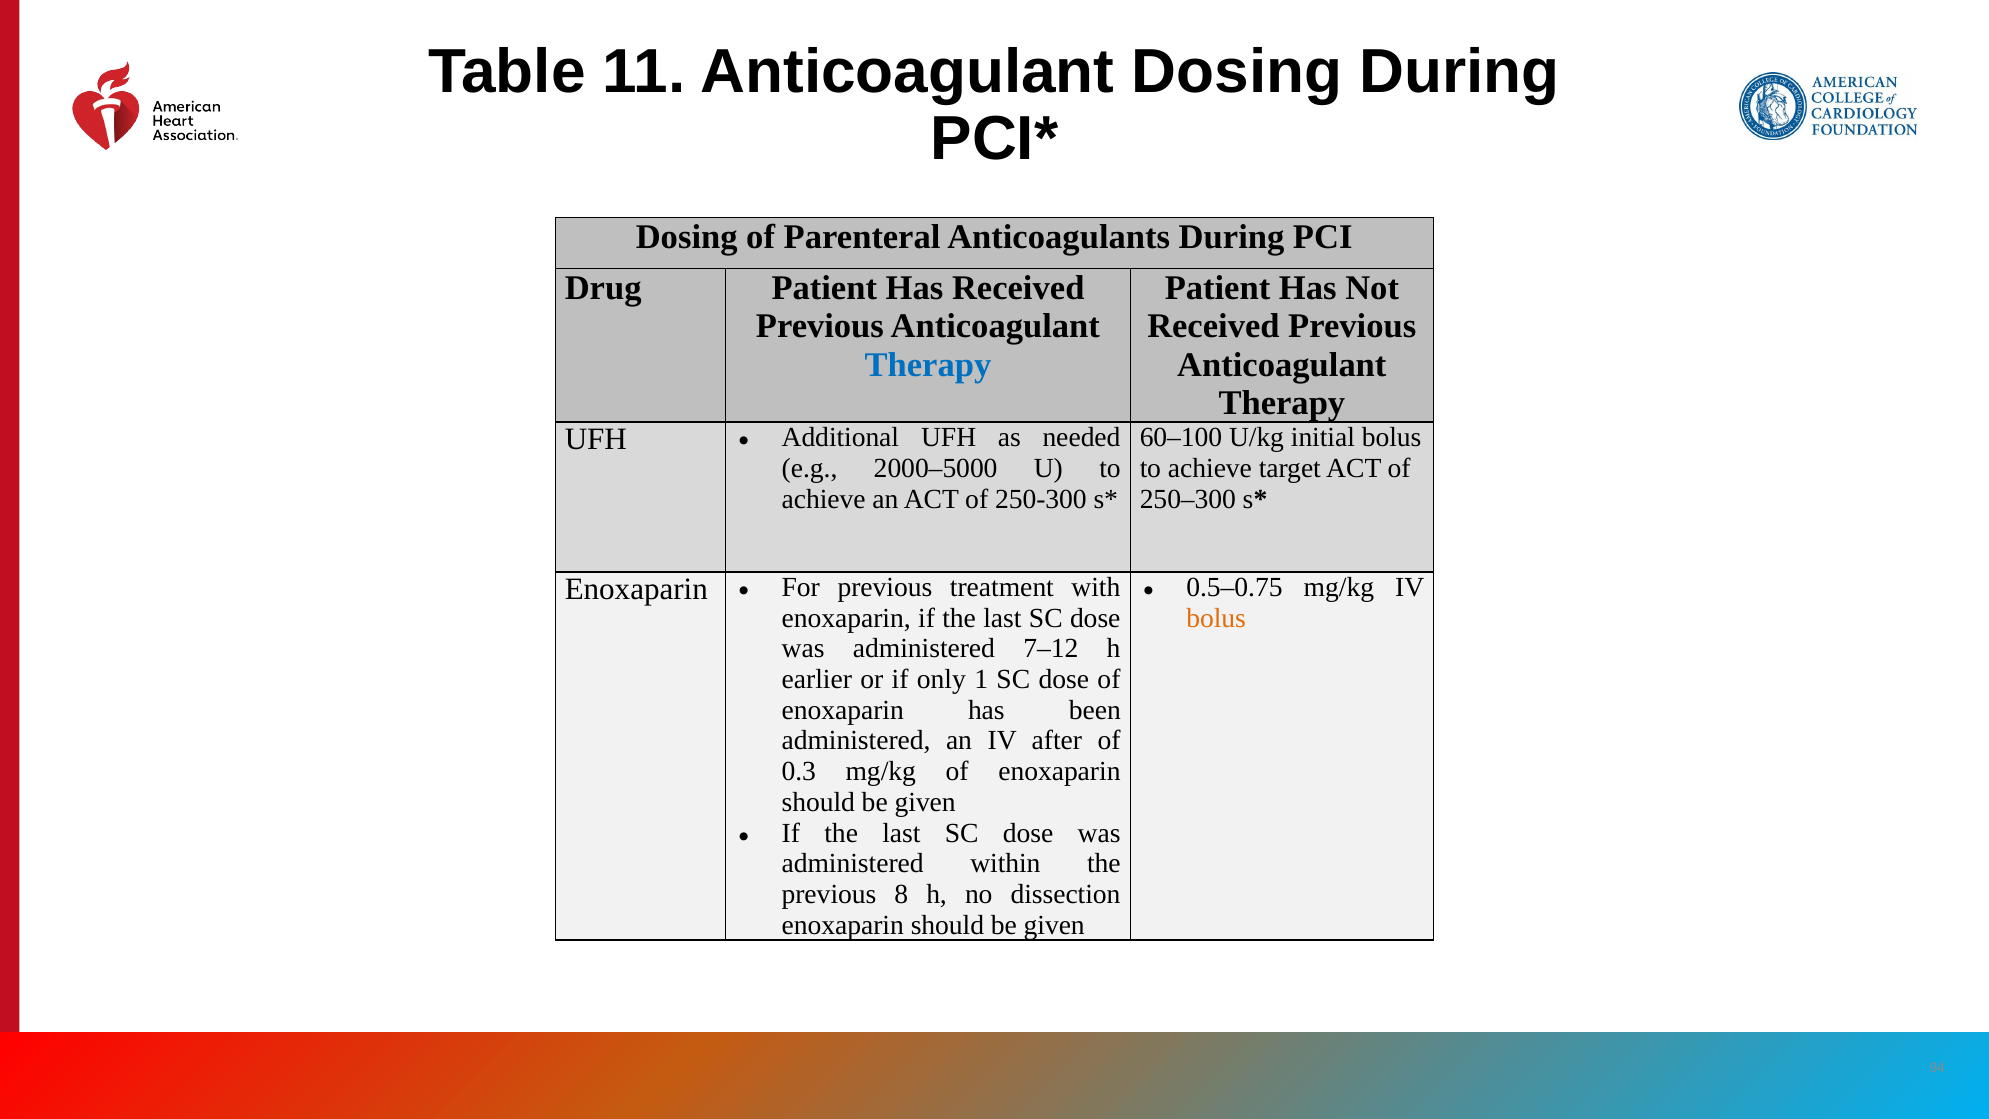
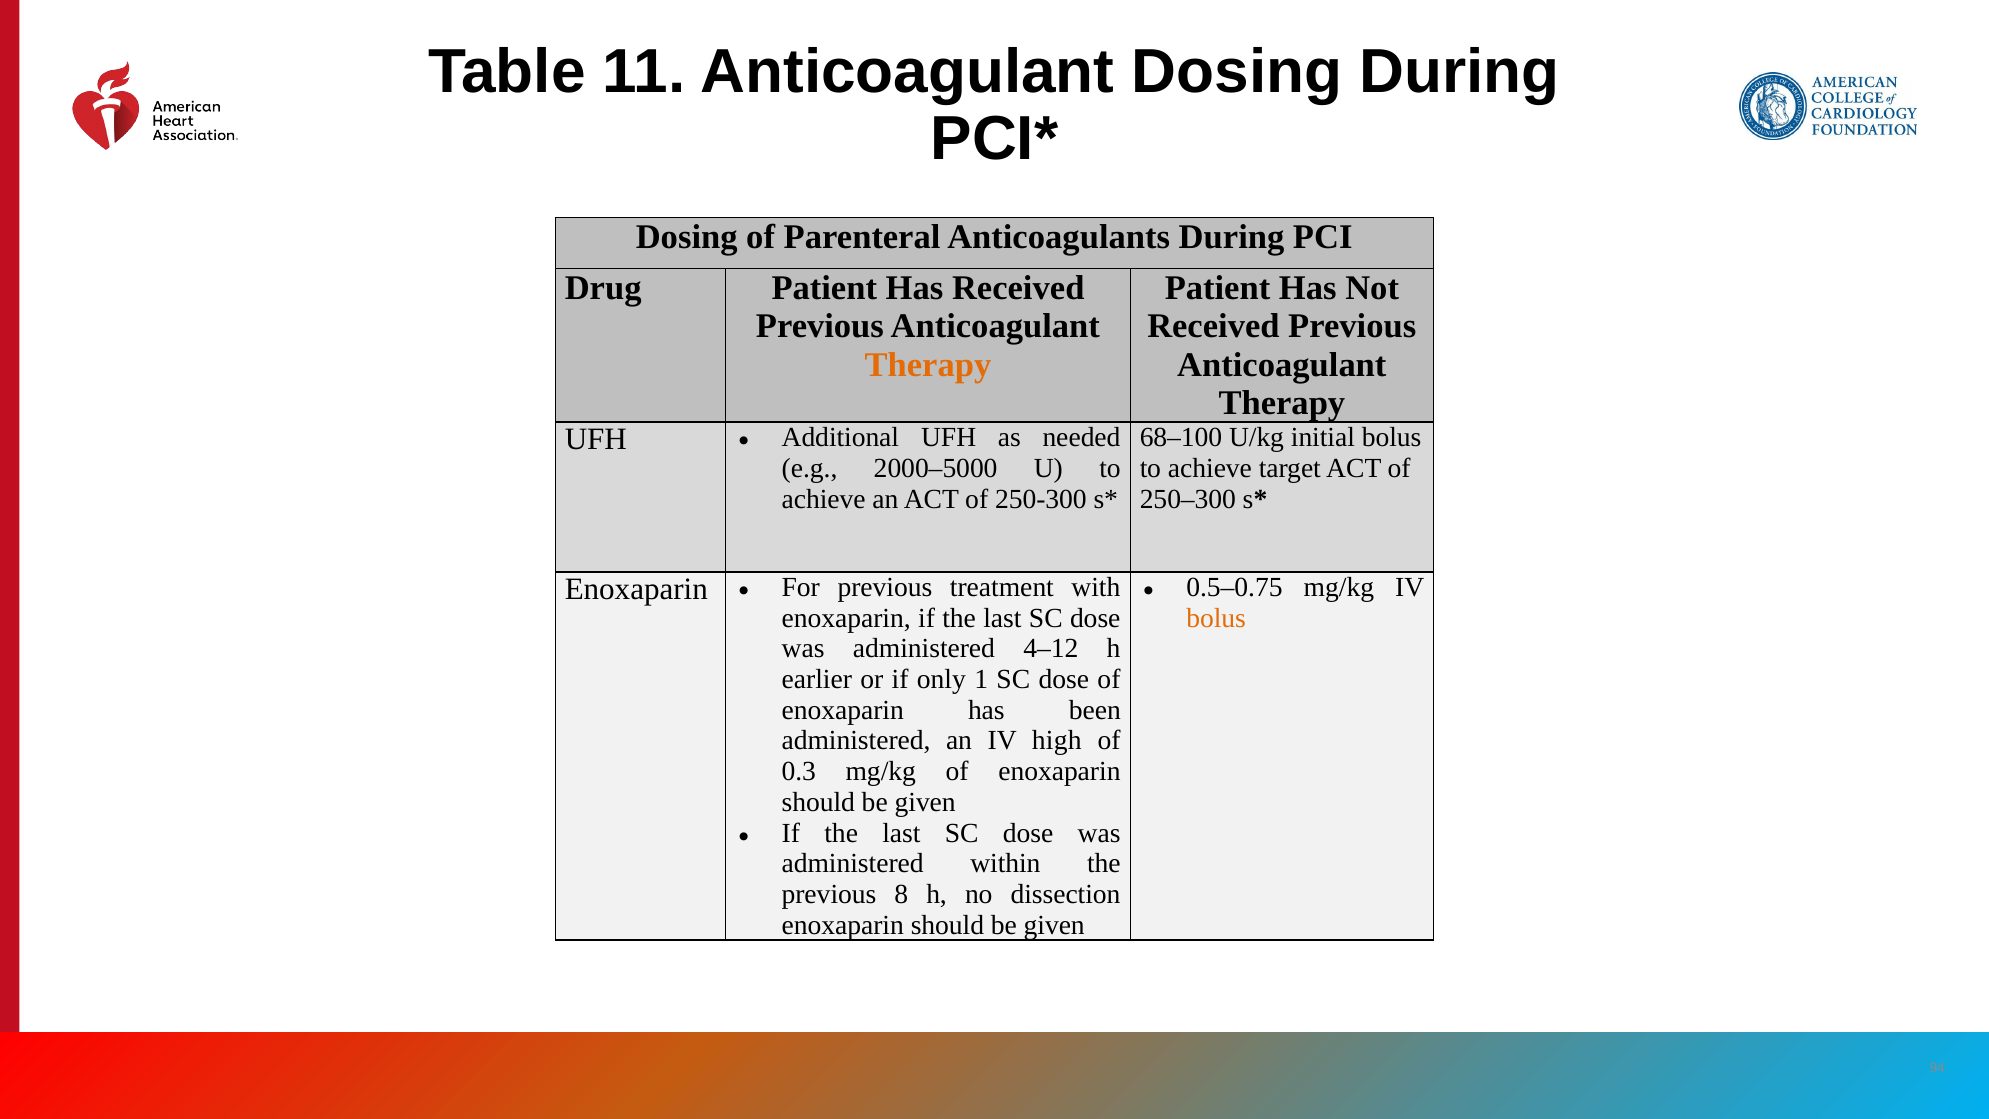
Therapy at (928, 365) colour: blue -> orange
60–100: 60–100 -> 68–100
7–12: 7–12 -> 4–12
after: after -> high
